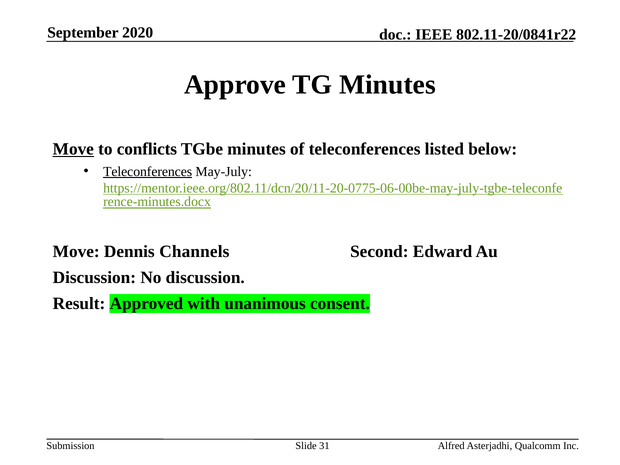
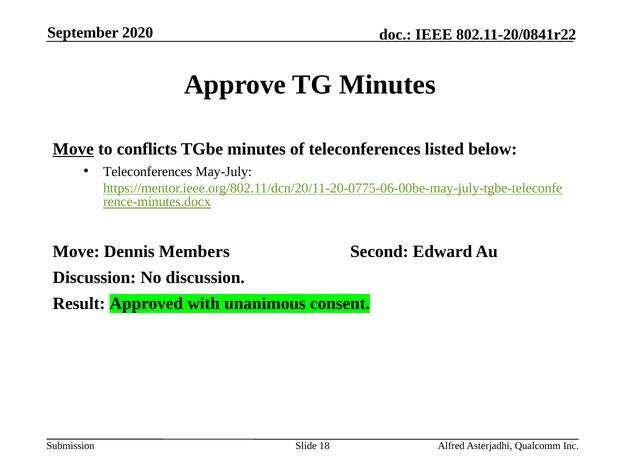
Teleconferences at (148, 172) underline: present -> none
Channels: Channels -> Members
31: 31 -> 18
